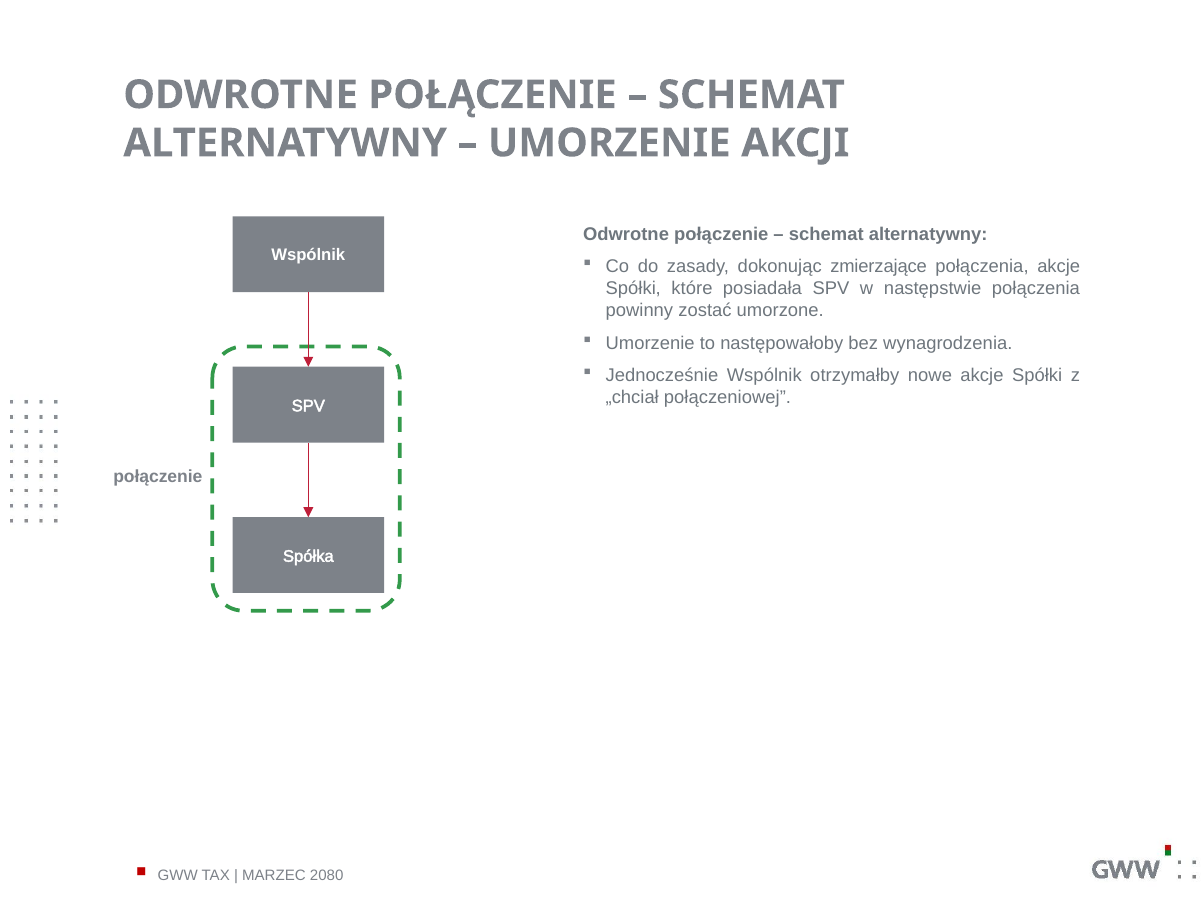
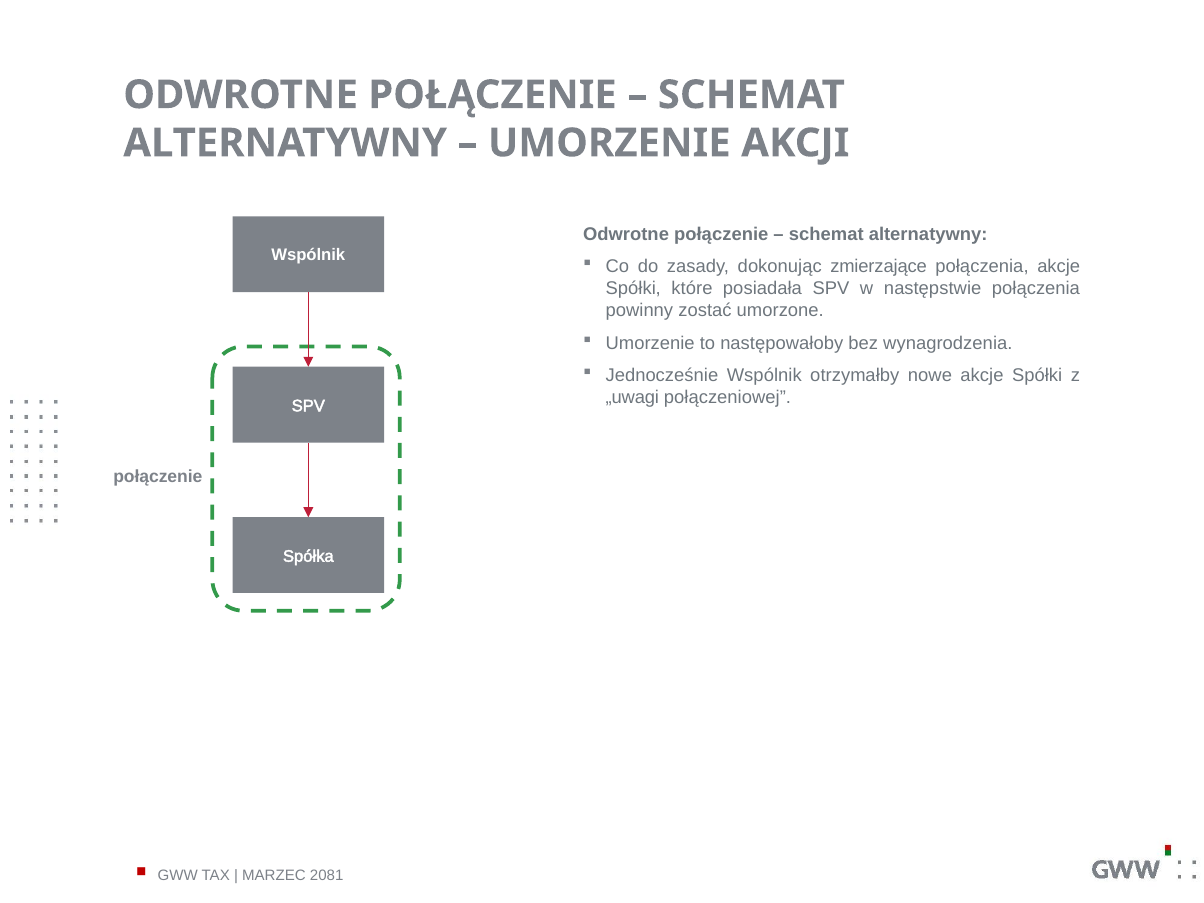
„chciał: „chciał -> „uwagi
2080: 2080 -> 2081
